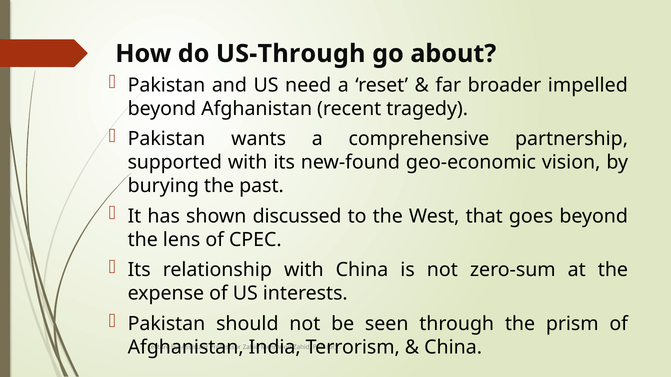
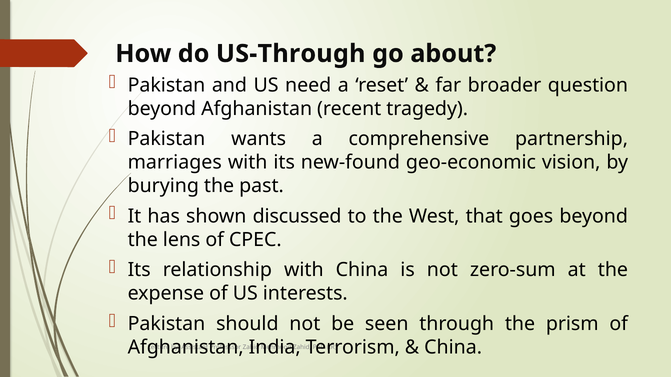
impelled: impelled -> question
supported: supported -> marriages
